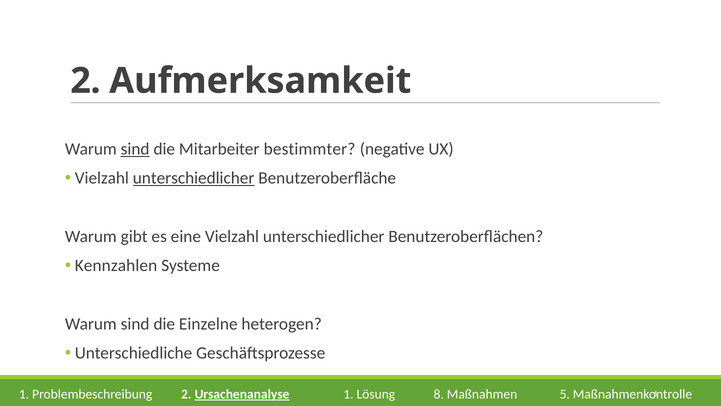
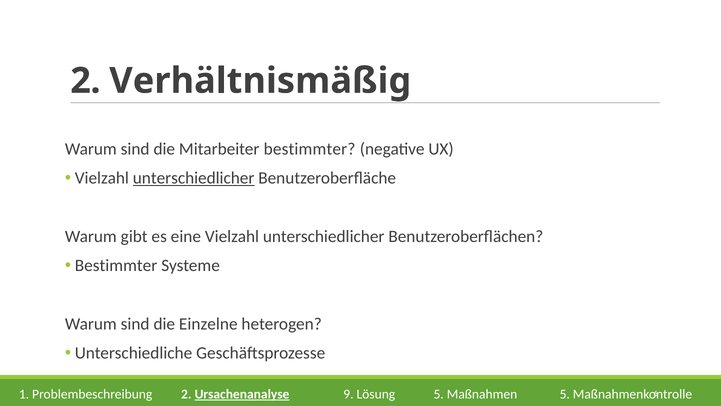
Aufmerksamkeit: Aufmerksamkeit -> Verhältnismäßig
sind at (135, 149) underline: present -> none
Kennzahlen at (116, 265): Kennzahlen -> Bestimmter
Ursachenanalyse 1: 1 -> 9
Lösung 8: 8 -> 5
